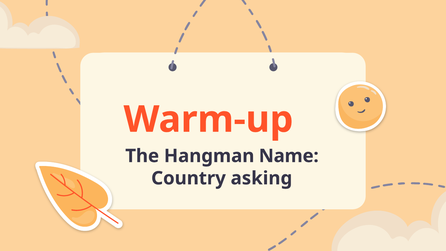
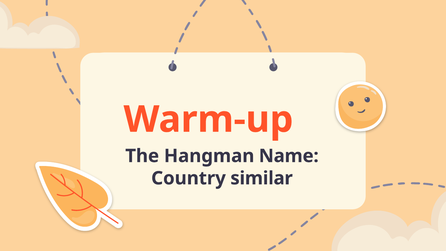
asking: asking -> similar
